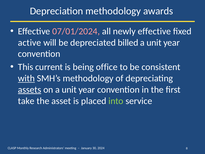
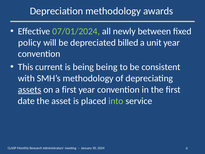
07/01/2024 colour: pink -> light green
newly effective: effective -> between
active: active -> policy
being office: office -> being
with underline: present -> none
on a unit: unit -> first
take: take -> date
